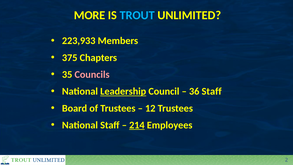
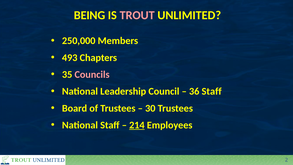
MORE: MORE -> BEING
TROUT colour: light blue -> pink
223,933: 223,933 -> 250,000
375: 375 -> 493
Leadership underline: present -> none
12: 12 -> 30
